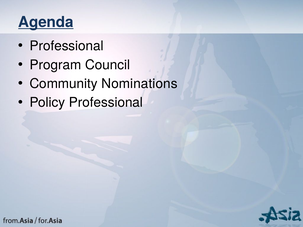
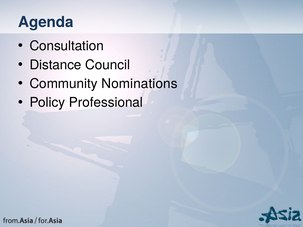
Agenda underline: present -> none
Professional at (67, 46): Professional -> Consultation
Program: Program -> Distance
